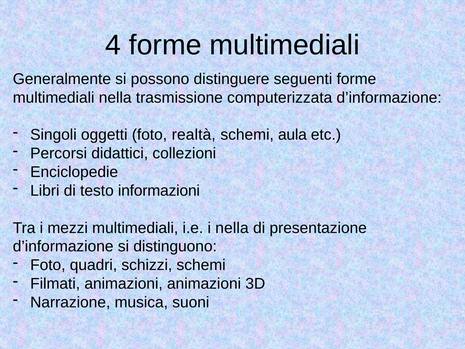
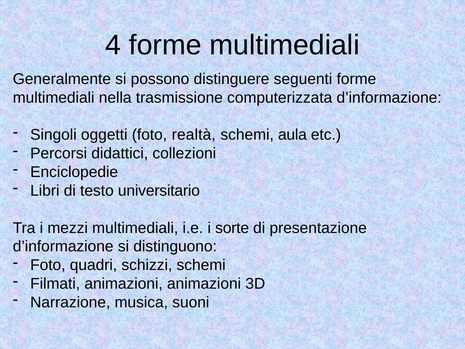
informazioni: informazioni -> universitario
i nella: nella -> sorte
